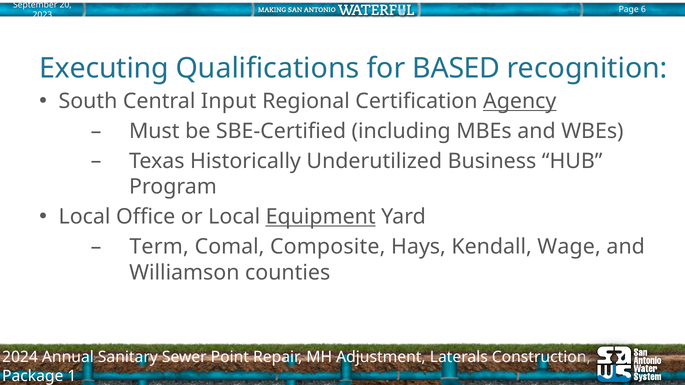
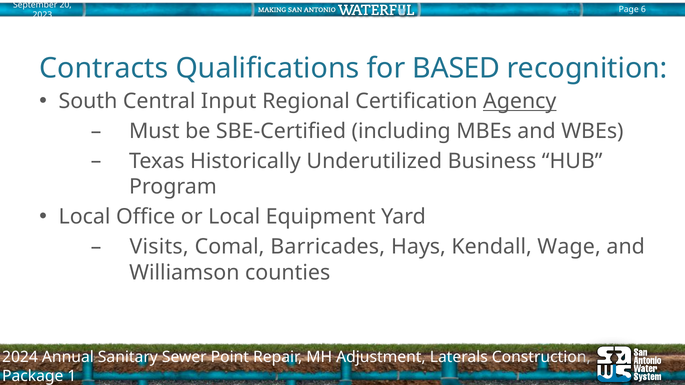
Executing: Executing -> Contracts
Equipment underline: present -> none
Term: Term -> Visits
Composite: Composite -> Barricades
